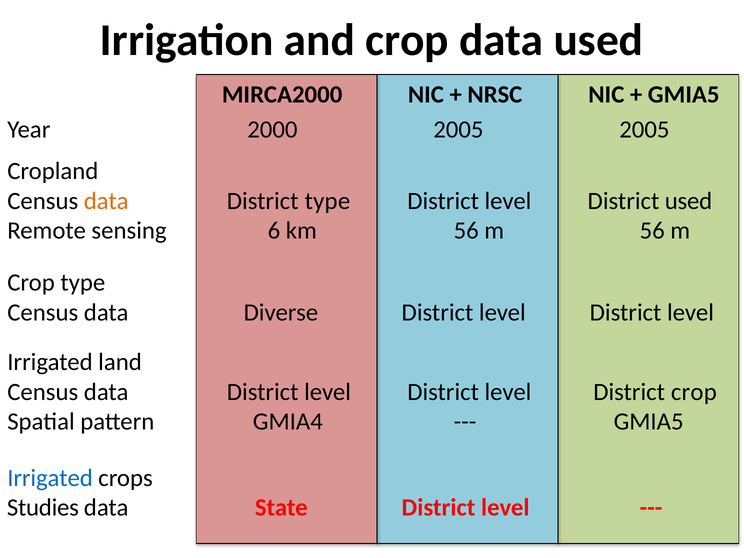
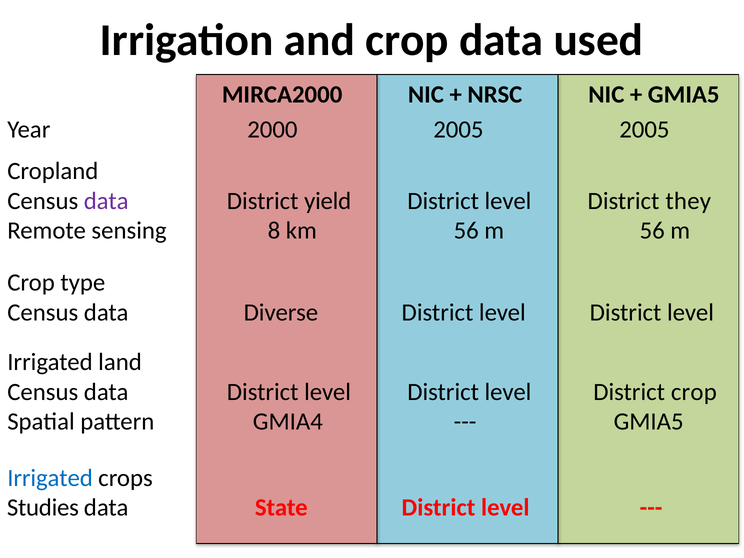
data at (106, 201) colour: orange -> purple
District type: type -> yield
District used: used -> they
6: 6 -> 8
